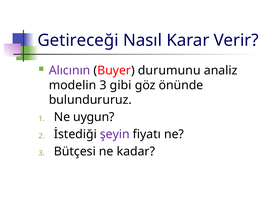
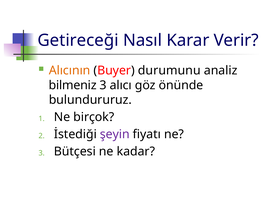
Alıcının colour: purple -> orange
modelin: modelin -> bilmeniz
gibi: gibi -> alıcı
uygun: uygun -> birçok
